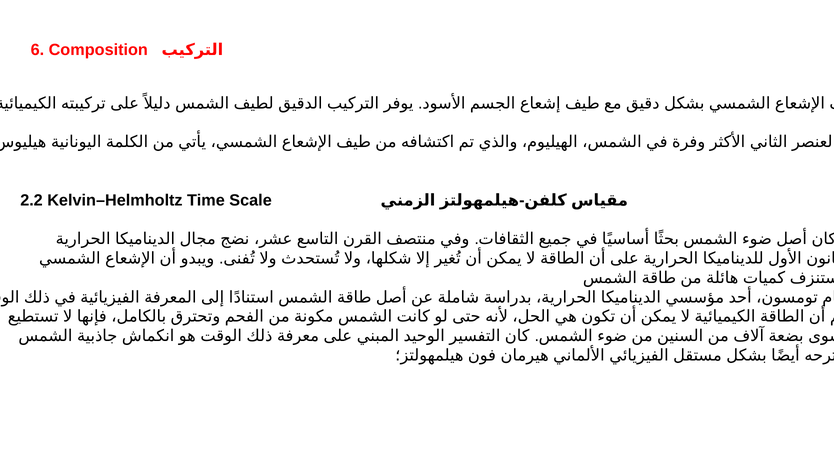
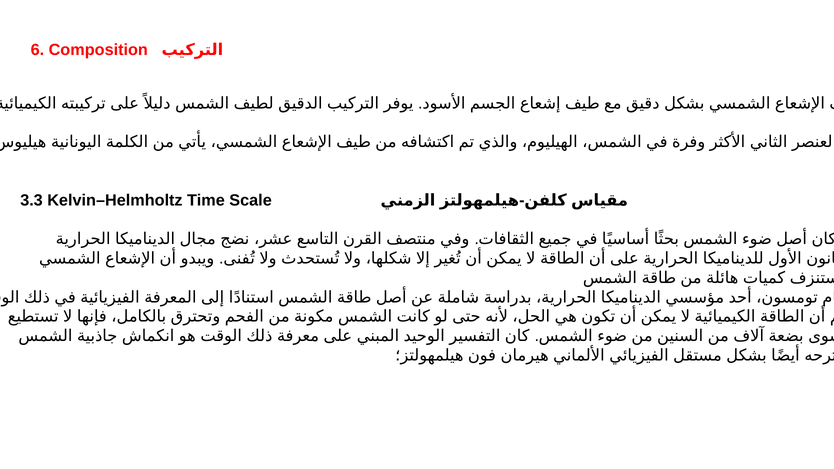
2.2: 2.2 -> 3.3
